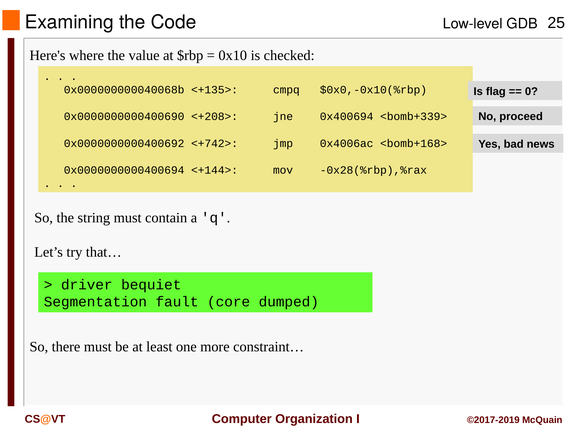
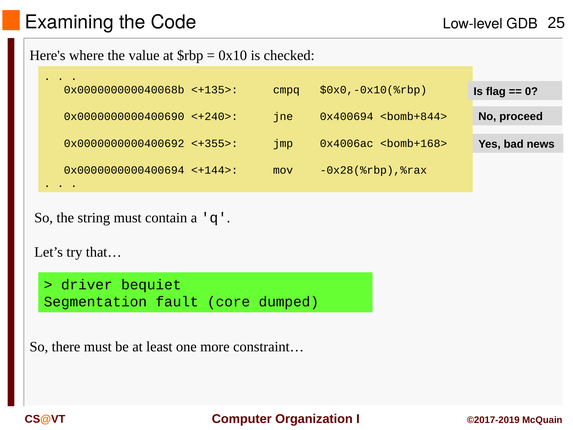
<+208>: <+208> -> <+240>
<bomb+339>: <bomb+339> -> <bomb+844>
<+742>: <+742> -> <+355>
